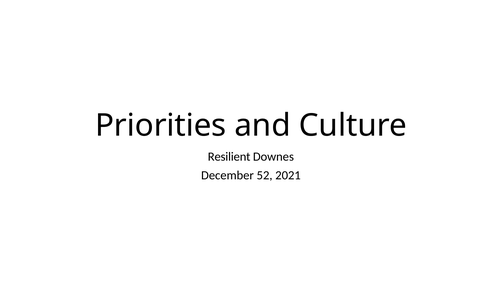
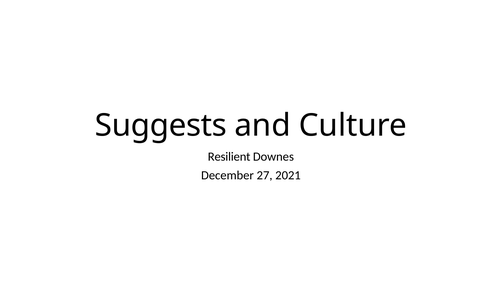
Priorities: Priorities -> Suggests
52: 52 -> 27
